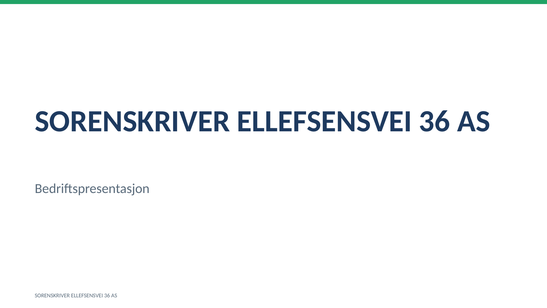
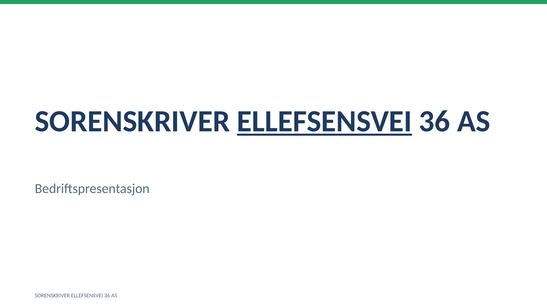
ELLEFSENSVEI at (325, 121) underline: none -> present
